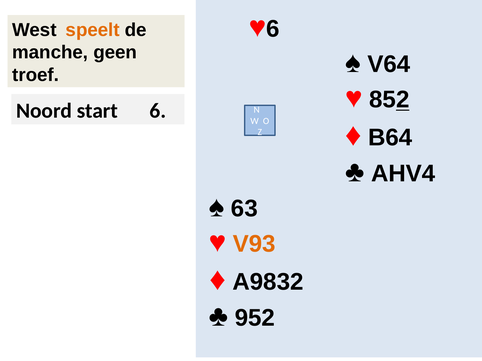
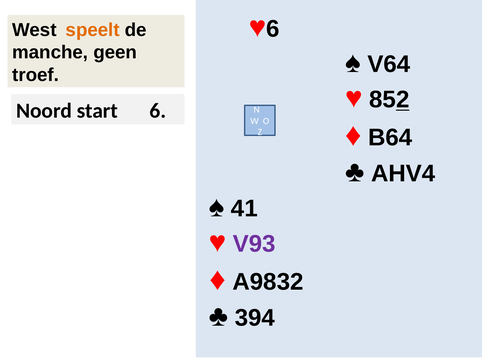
63: 63 -> 41
V93 colour: orange -> purple
952: 952 -> 394
